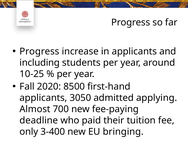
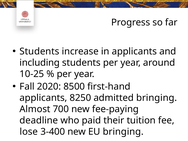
Progress at (39, 51): Progress -> Students
3050: 3050 -> 8250
admitted applying: applying -> bringing
only: only -> lose
